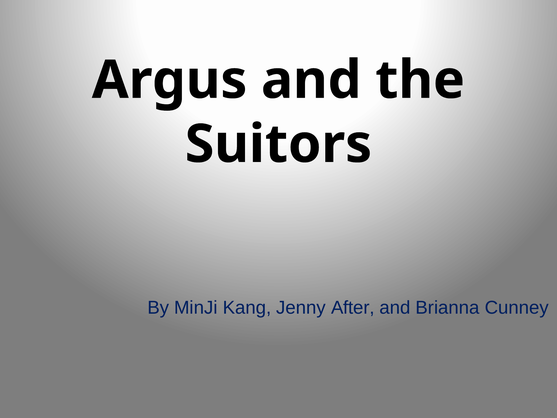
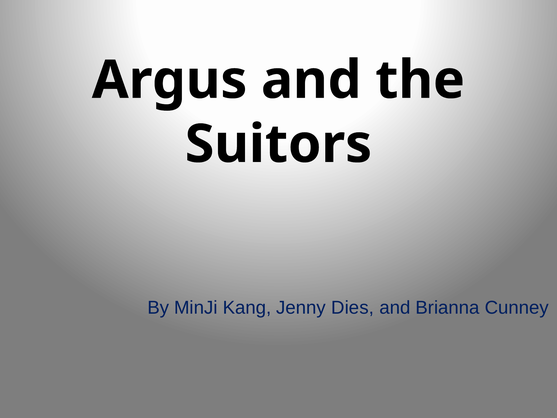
After: After -> Dies
